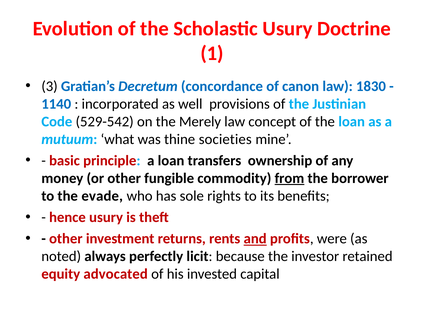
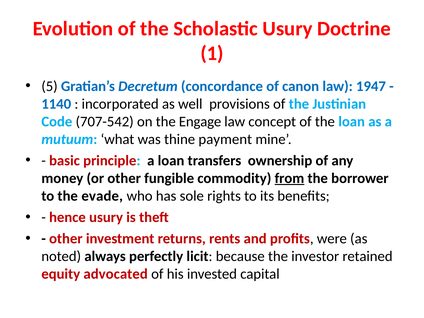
3: 3 -> 5
1830: 1830 -> 1947
529-542: 529-542 -> 707-542
Merely: Merely -> Engage
societies: societies -> payment
and underline: present -> none
